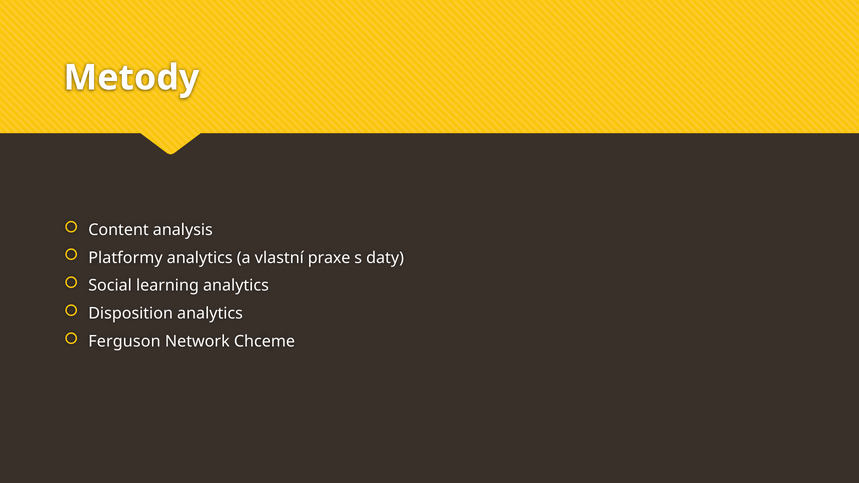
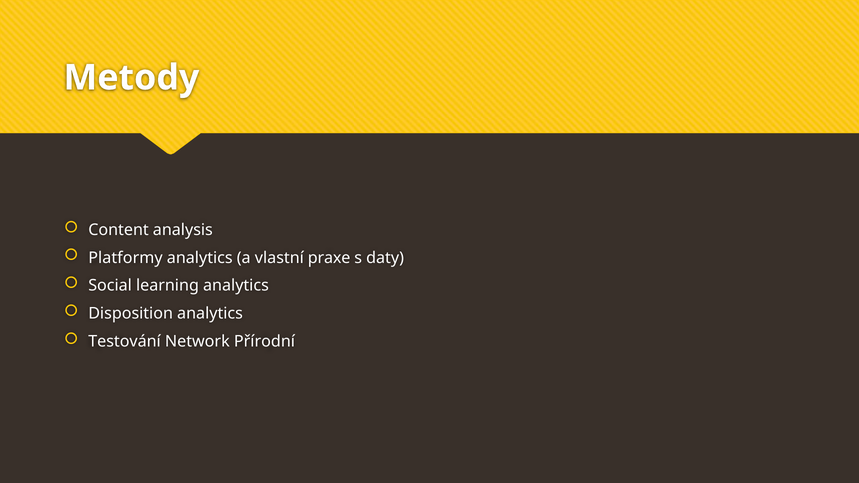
Ferguson: Ferguson -> Testování
Chceme: Chceme -> Přírodní
